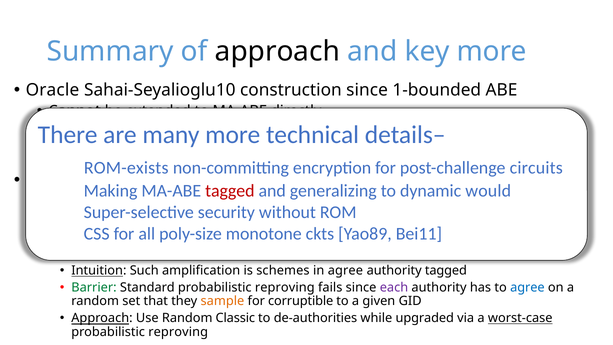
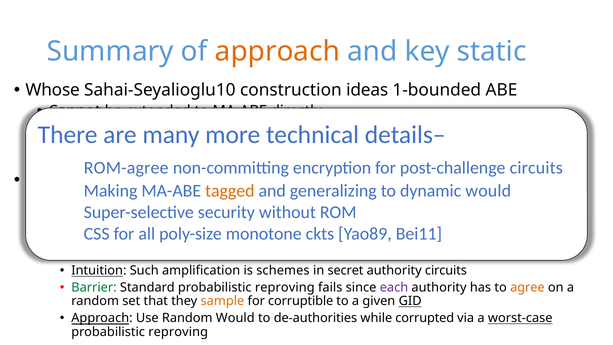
approach at (277, 51) colour: black -> orange
key more: more -> static
Oracle at (52, 90): Oracle -> Whose
construction since: since -> ideas
ROM-exists: ROM-exists -> ROM-agree
tagged at (230, 191) colour: red -> orange
in agree: agree -> secret
authority tagged: tagged -> circuits
agree at (527, 287) colour: blue -> orange
GID underline: none -> present
Random Classic: Classic -> Would
while upgraded: upgraded -> corrupted
